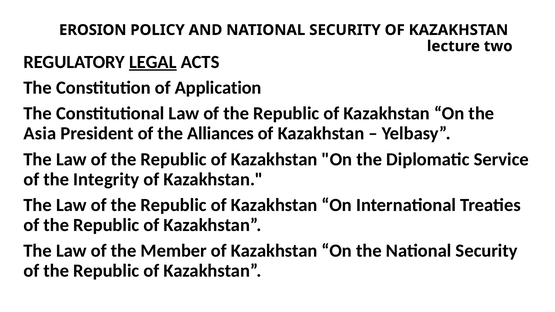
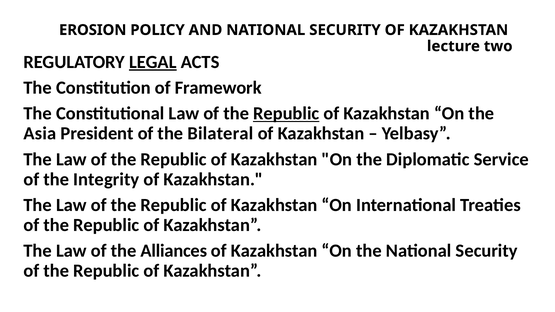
Application: Application -> Framework
Republic at (286, 114) underline: none -> present
Alliances: Alliances -> Bilateral
Member: Member -> Alliances
